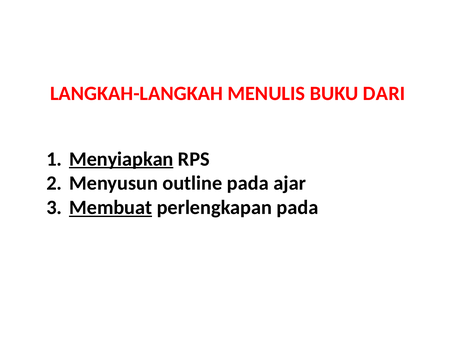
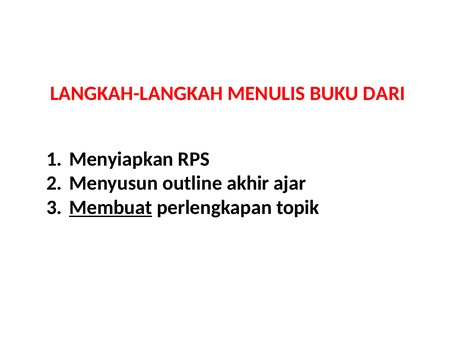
Menyiapkan underline: present -> none
outline pada: pada -> akhir
perlengkapan pada: pada -> topik
